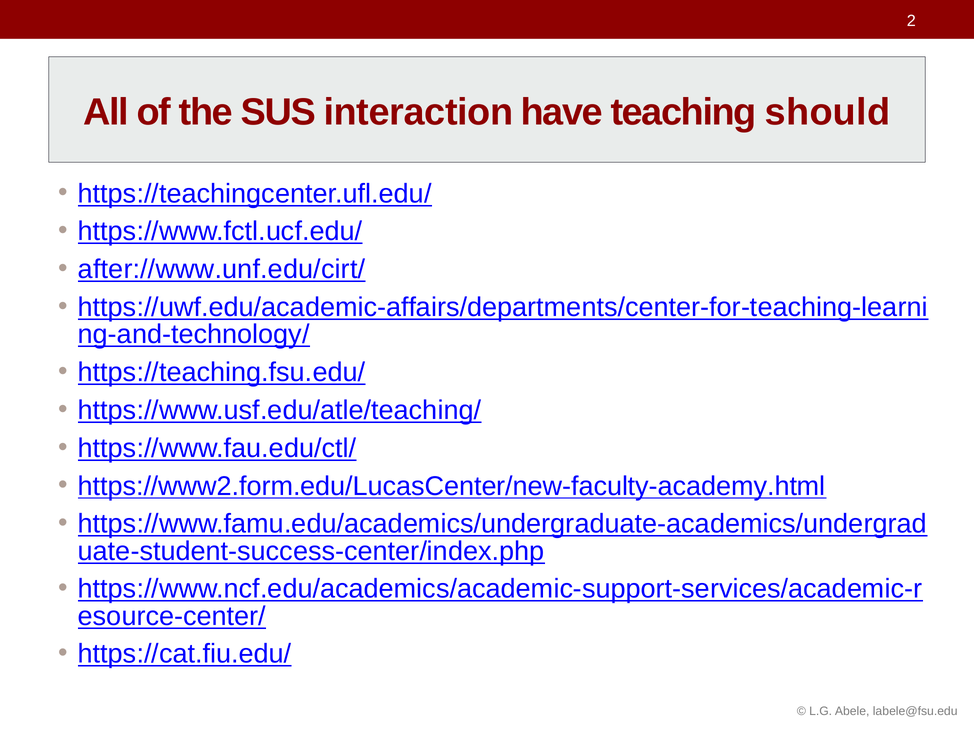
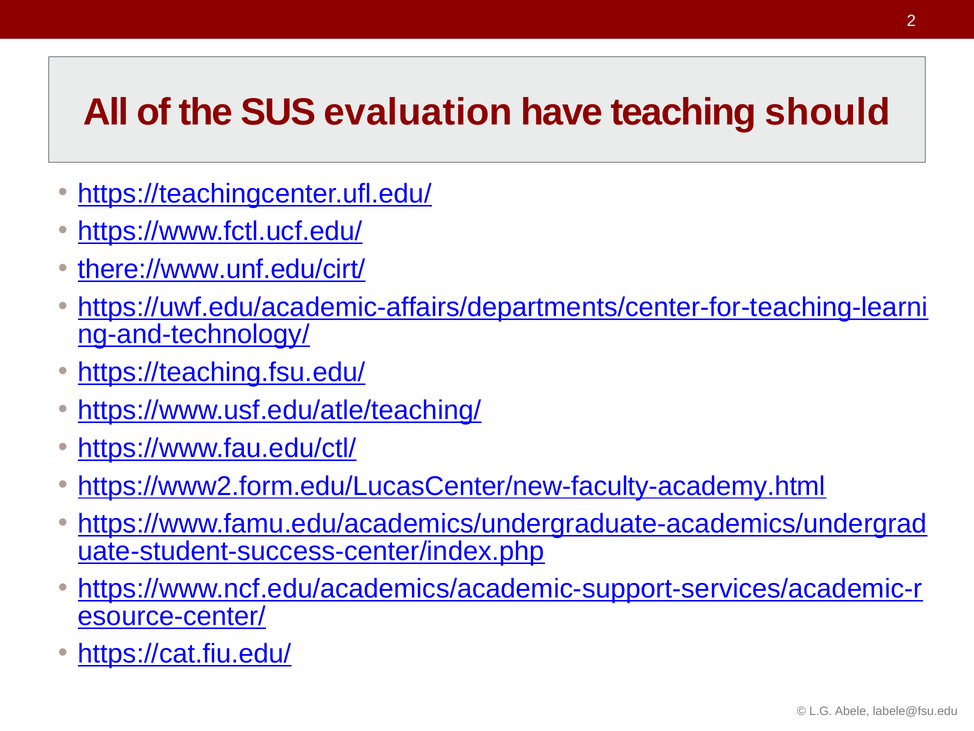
interaction: interaction -> evaluation
after://www.unf.edu/cirt/: after://www.unf.edu/cirt/ -> there://www.unf.edu/cirt/
